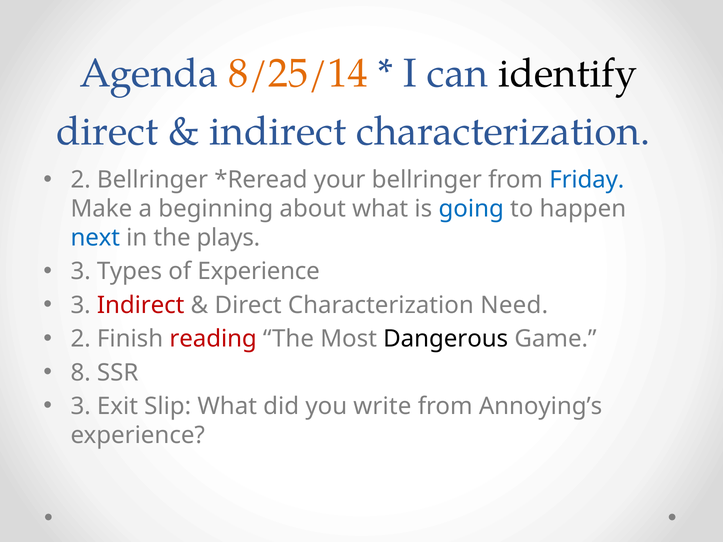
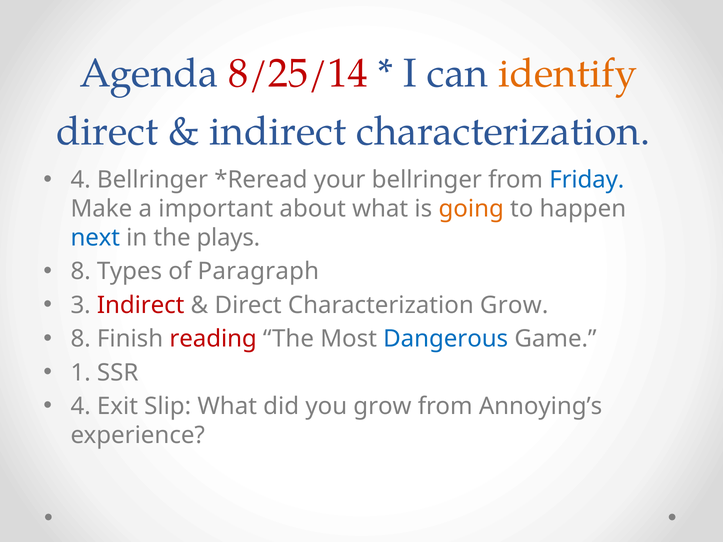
8/25/14 colour: orange -> red
identify colour: black -> orange
2 at (81, 180): 2 -> 4
beginning: beginning -> important
going colour: blue -> orange
3 at (81, 272): 3 -> 8
of Experience: Experience -> Paragraph
Characterization Need: Need -> Grow
2 at (81, 339): 2 -> 8
Dangerous colour: black -> blue
8: 8 -> 1
3 at (81, 407): 3 -> 4
you write: write -> grow
